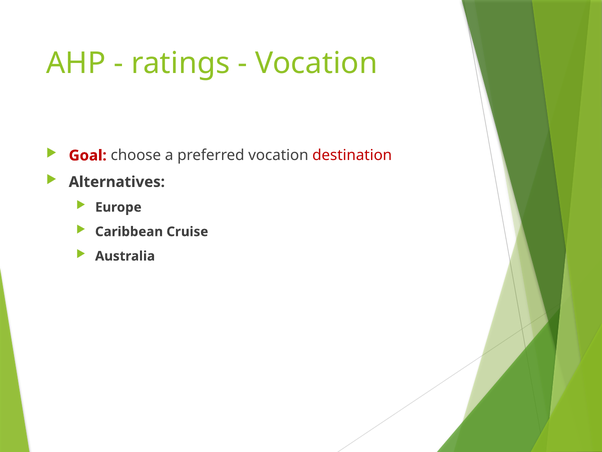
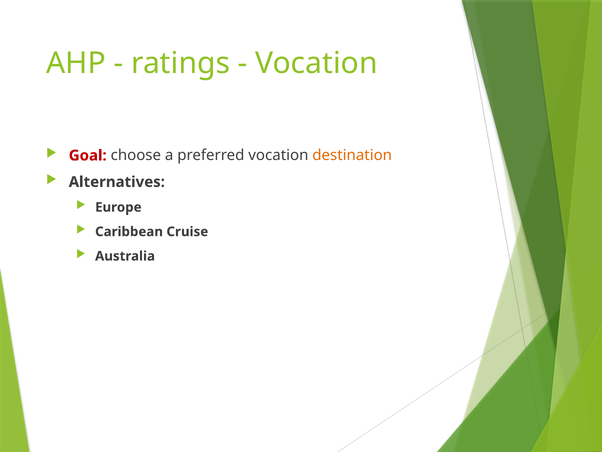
destination colour: red -> orange
